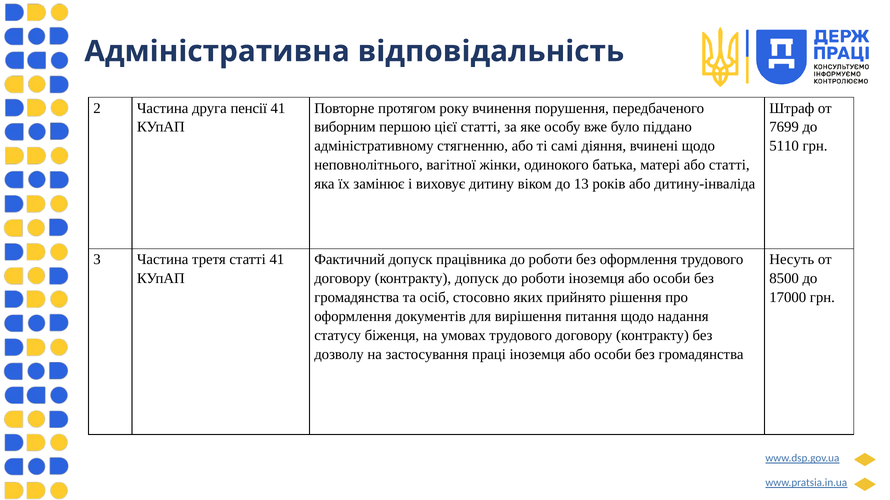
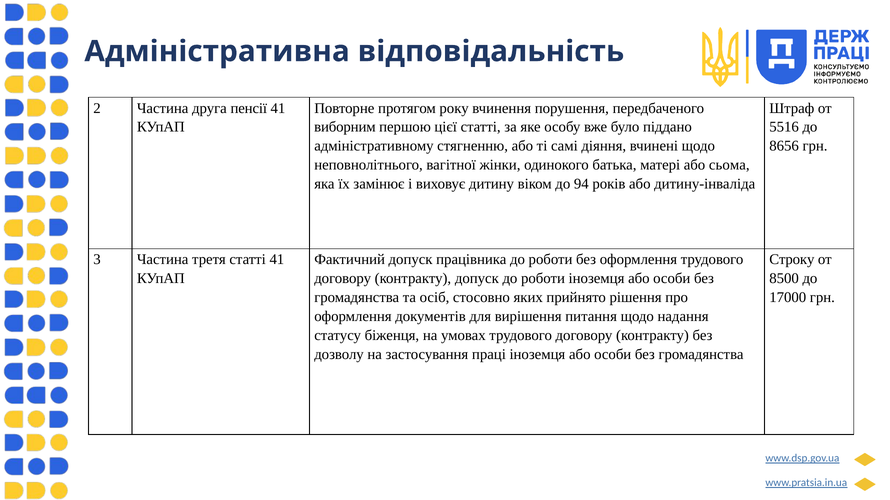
7699: 7699 -> 5516
5110: 5110 -> 8656
або статті: статті -> сьома
13: 13 -> 94
Несуть: Несуть -> Строку
